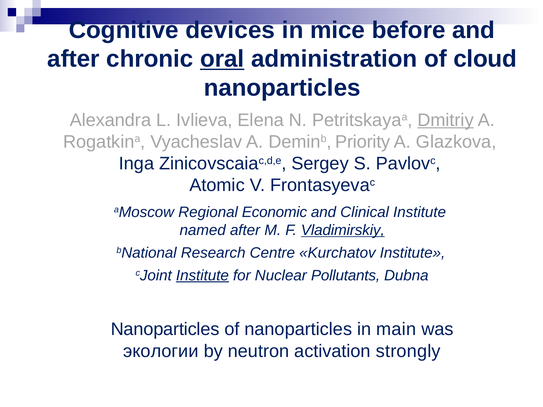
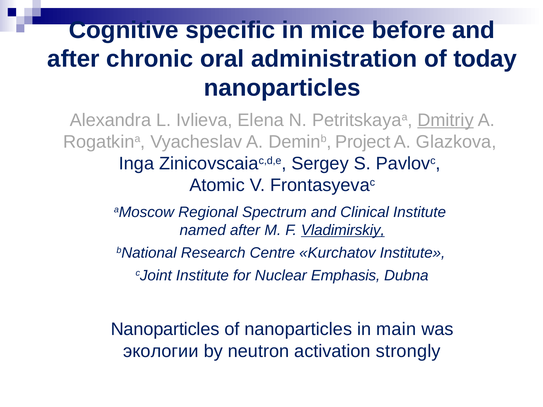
devices: devices -> specific
oral underline: present -> none
cloud: cloud -> today
Priority: Priority -> Project
Economic: Economic -> Spectrum
Institute at (202, 276) underline: present -> none
Pollutants: Pollutants -> Emphasis
